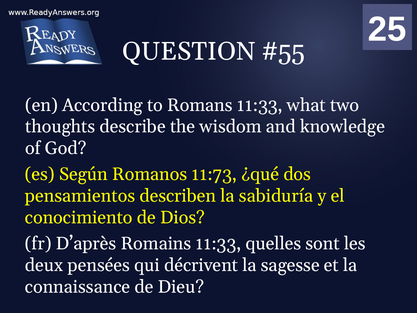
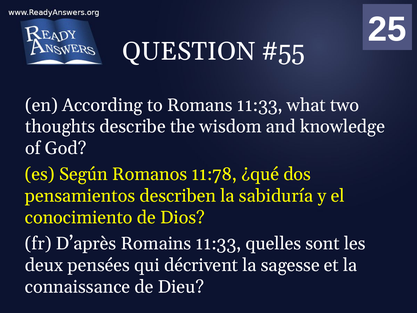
11:73: 11:73 -> 11:78
